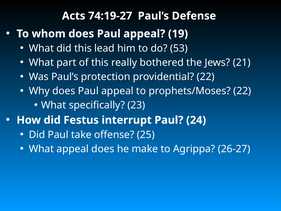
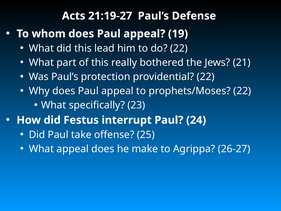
74:19-27: 74:19-27 -> 21:19-27
do 53: 53 -> 22
